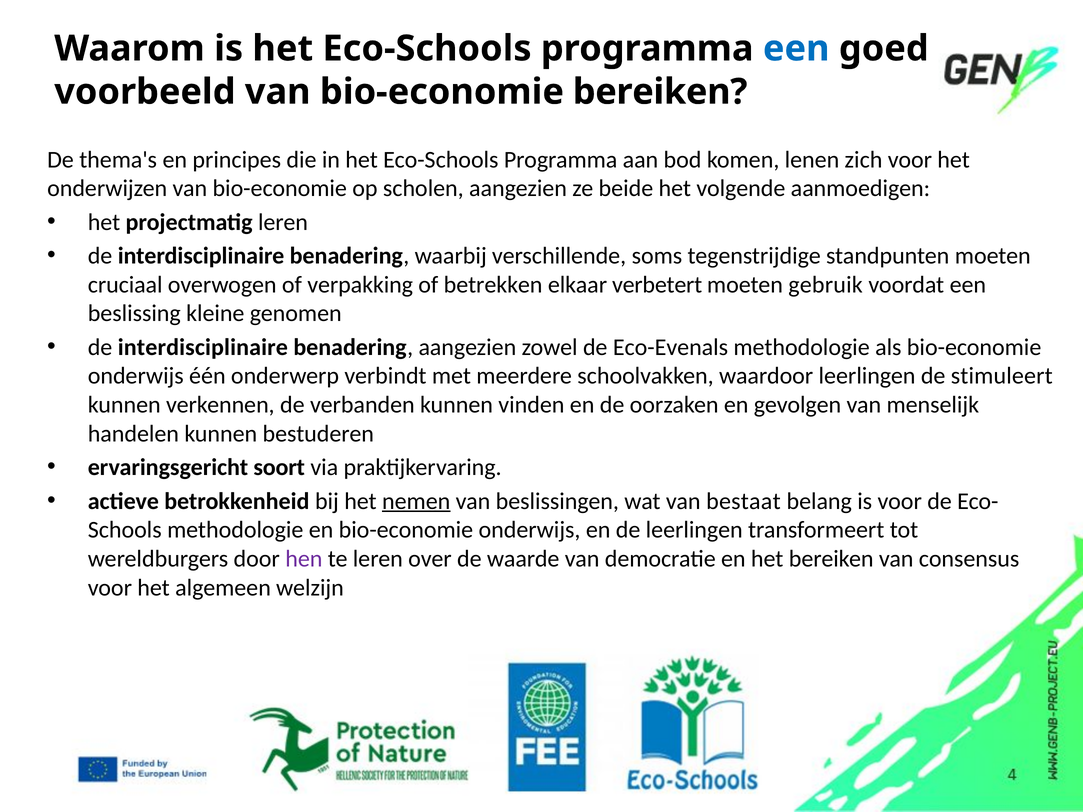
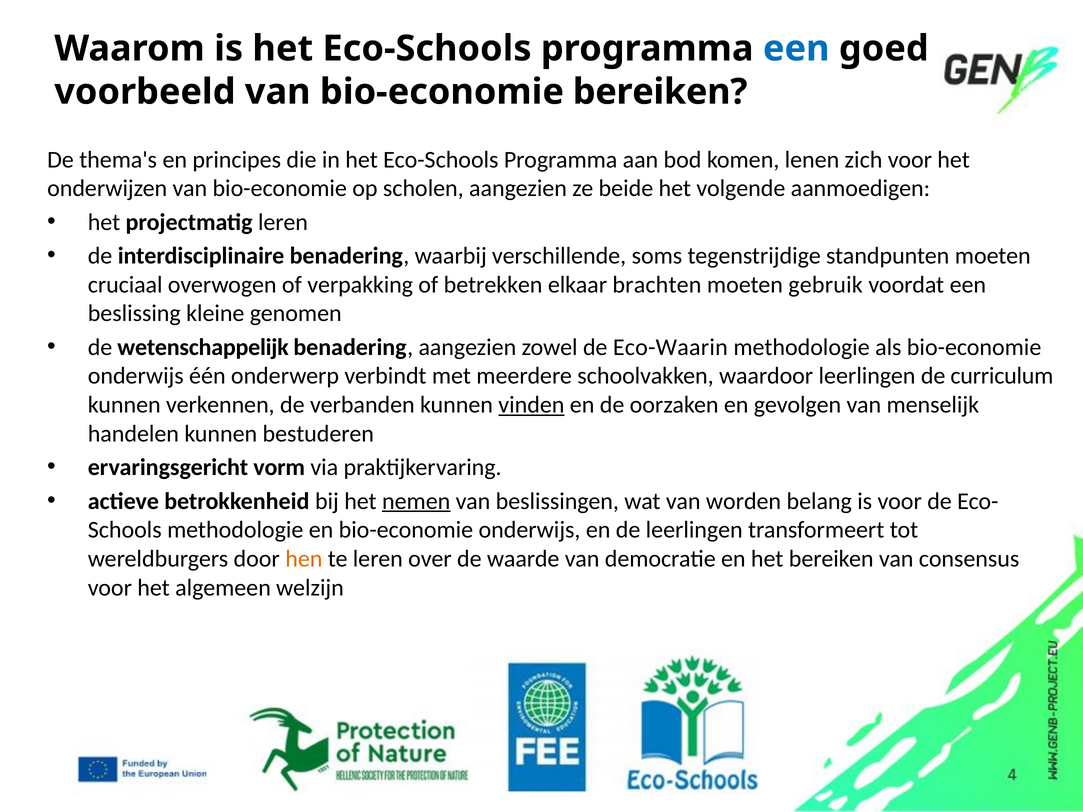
verbetert: verbetert -> brachten
interdisciplinaire at (203, 347): interdisciplinaire -> wetenschappelijk
Eco-Evenals: Eco-Evenals -> Eco-Waarin
stimuleert: stimuleert -> curriculum
vinden underline: none -> present
soort: soort -> vorm
bestaat: bestaat -> worden
hen colour: purple -> orange
